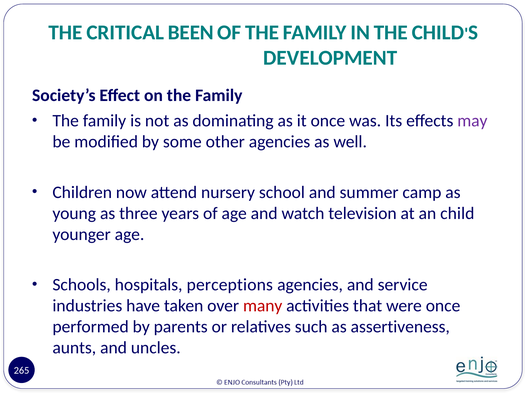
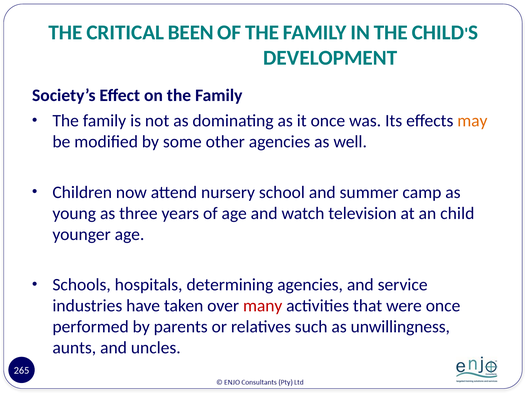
may colour: purple -> orange
perceptions: perceptions -> determining
assertiveness: assertiveness -> unwillingness
